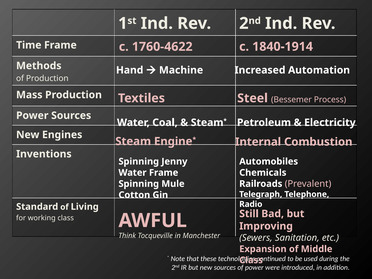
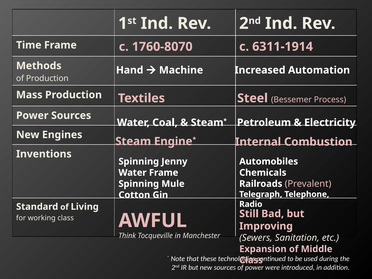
1760-4622: 1760-4622 -> 1760-8070
1840-1914: 1840-1914 -> 6311-1914
